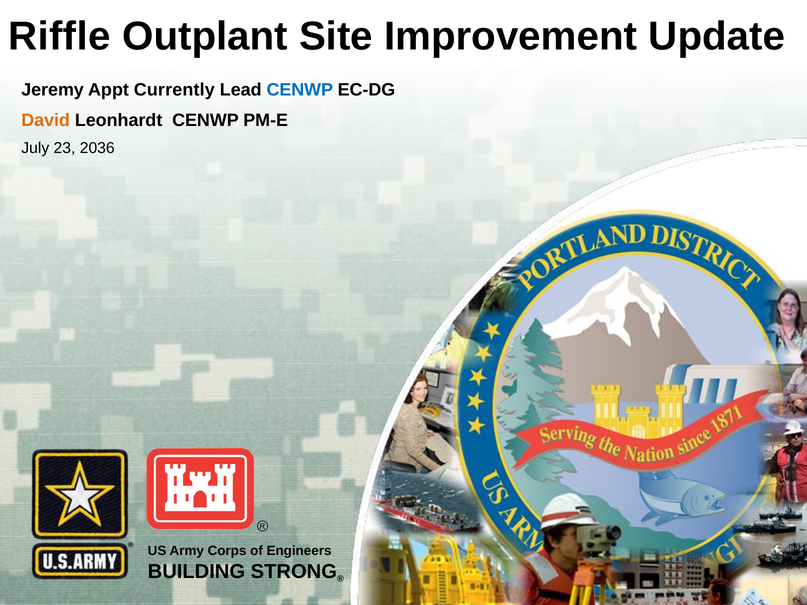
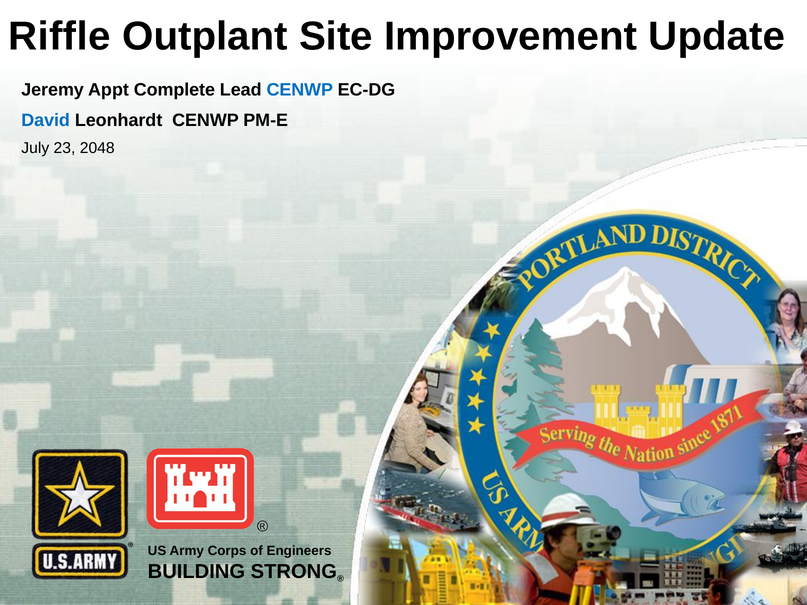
Currently: Currently -> Complete
David colour: orange -> blue
2036: 2036 -> 2048
